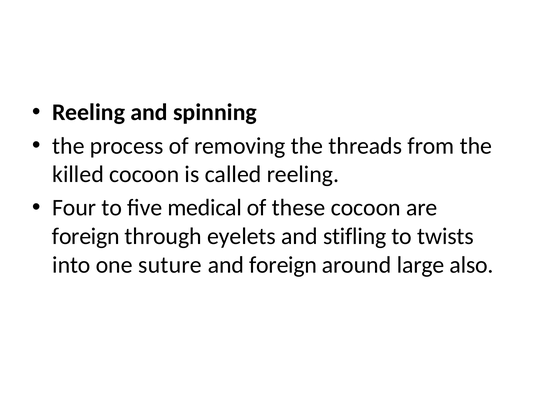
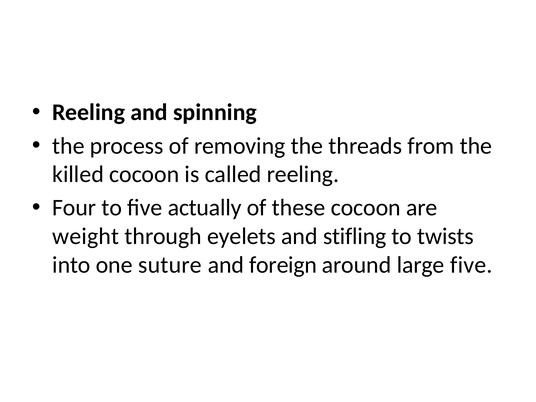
medical: medical -> actually
foreign at (86, 236): foreign -> weight
large also: also -> five
